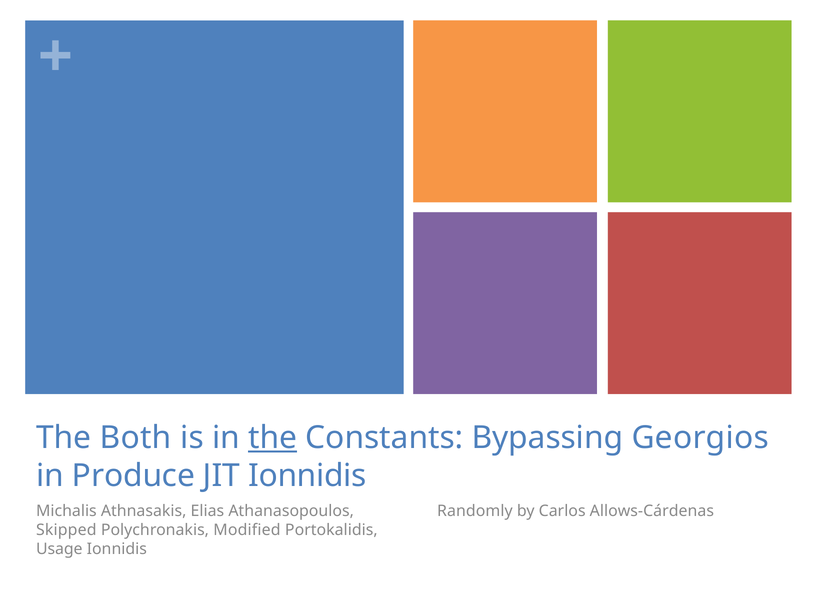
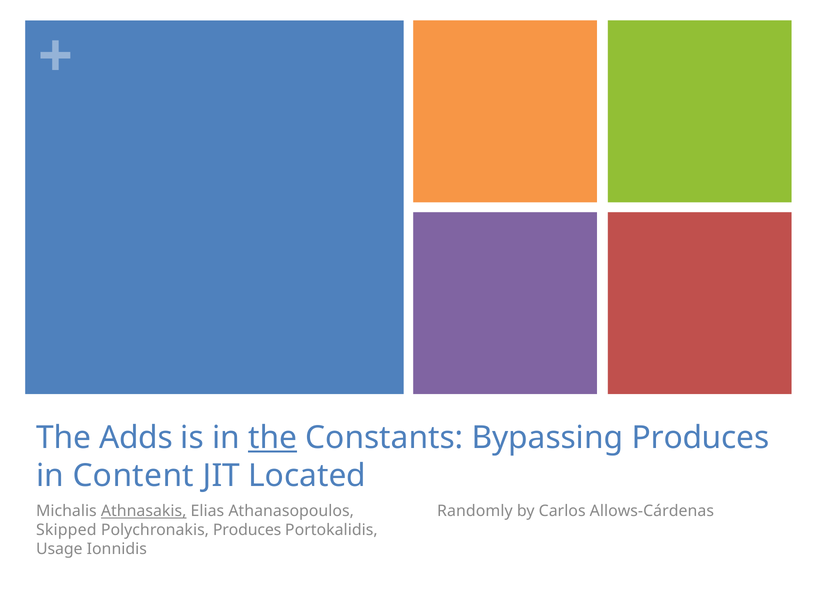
Both: Both -> Adds
Bypassing Georgios: Georgios -> Produces
Produce: Produce -> Content
JIT Ionnidis: Ionnidis -> Located
Athnasakis underline: none -> present
Polychronakis Modified: Modified -> Produces
